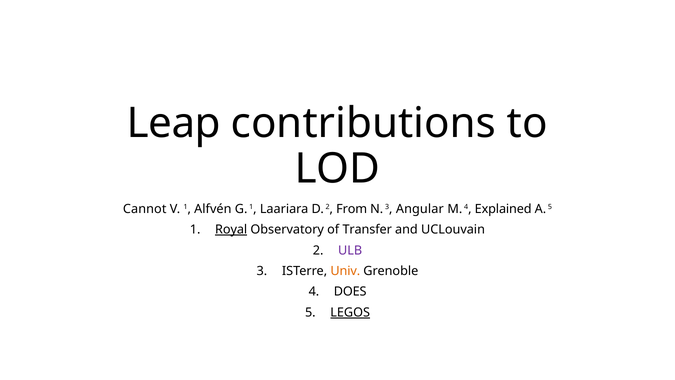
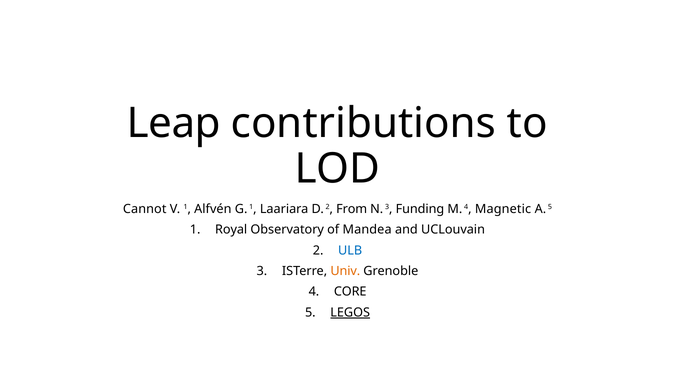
Angular: Angular -> Funding
Explained: Explained -> Magnetic
Royal underline: present -> none
Transfer: Transfer -> Mandea
ULB colour: purple -> blue
DOES: DOES -> CORE
